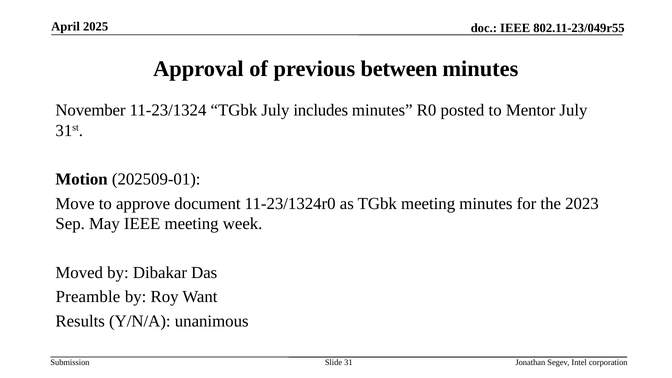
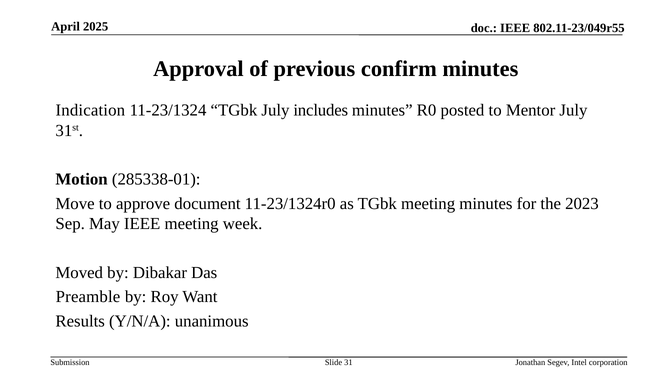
between: between -> confirm
November: November -> Indication
202509-01: 202509-01 -> 285338-01
